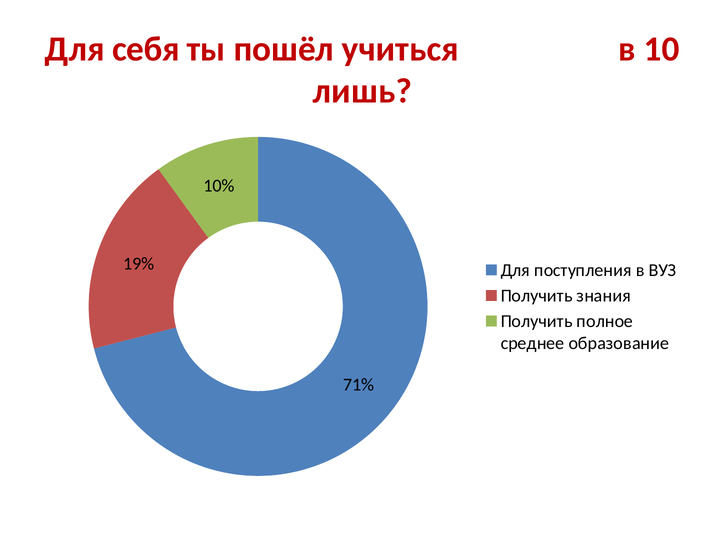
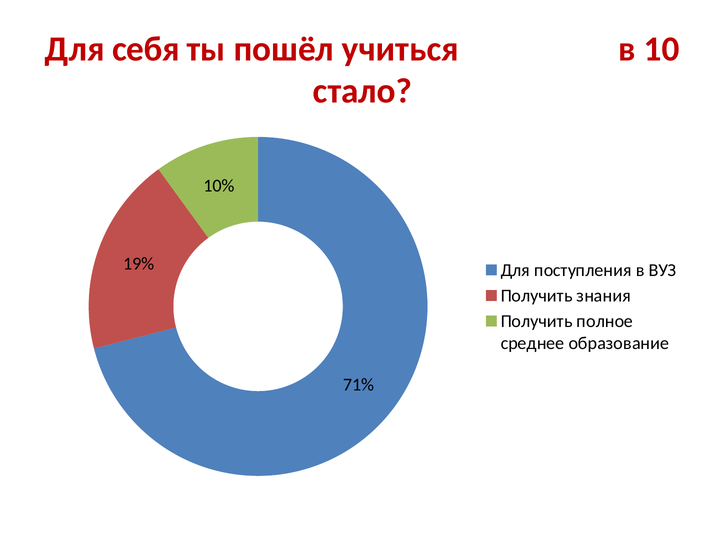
лишь: лишь -> стало
